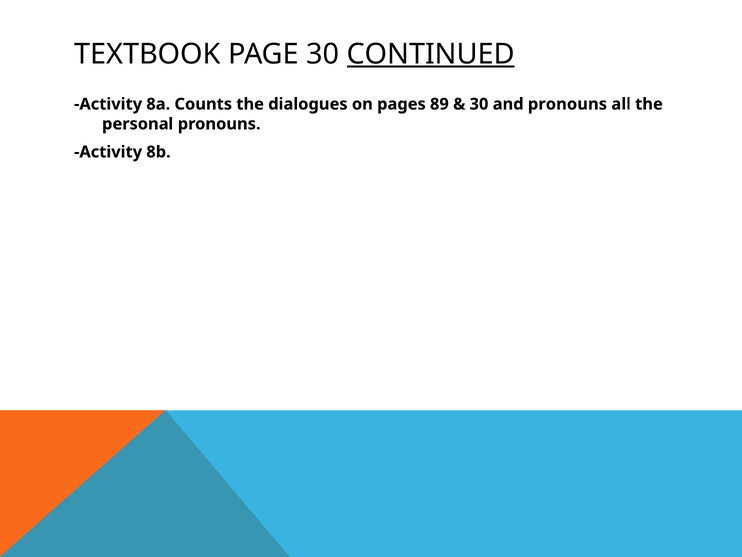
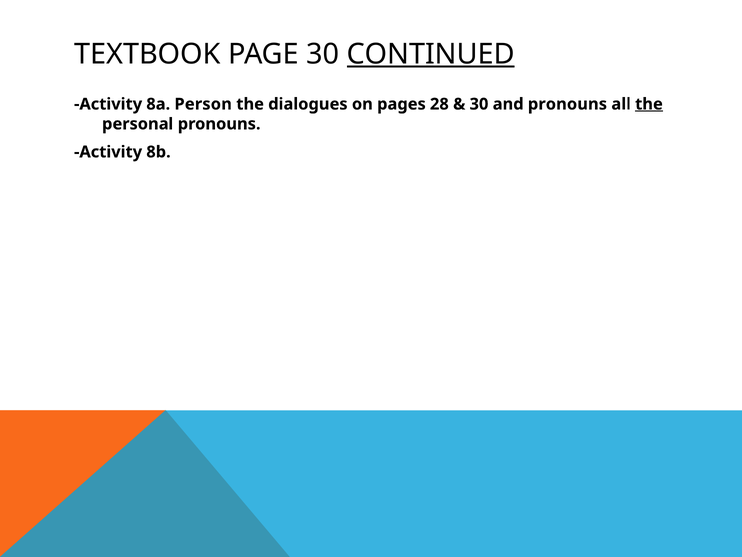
Counts: Counts -> Person
89: 89 -> 28
the at (649, 104) underline: none -> present
